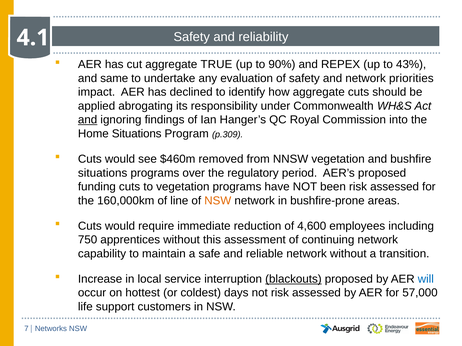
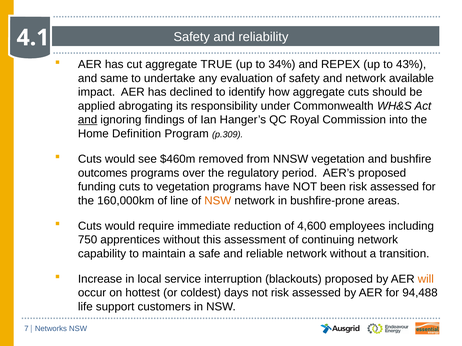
90%: 90% -> 34%
priorities: priorities -> available
Home Situations: Situations -> Definition
situations at (103, 173): situations -> outcomes
blackouts underline: present -> none
will colour: blue -> orange
57,000: 57,000 -> 94,488
